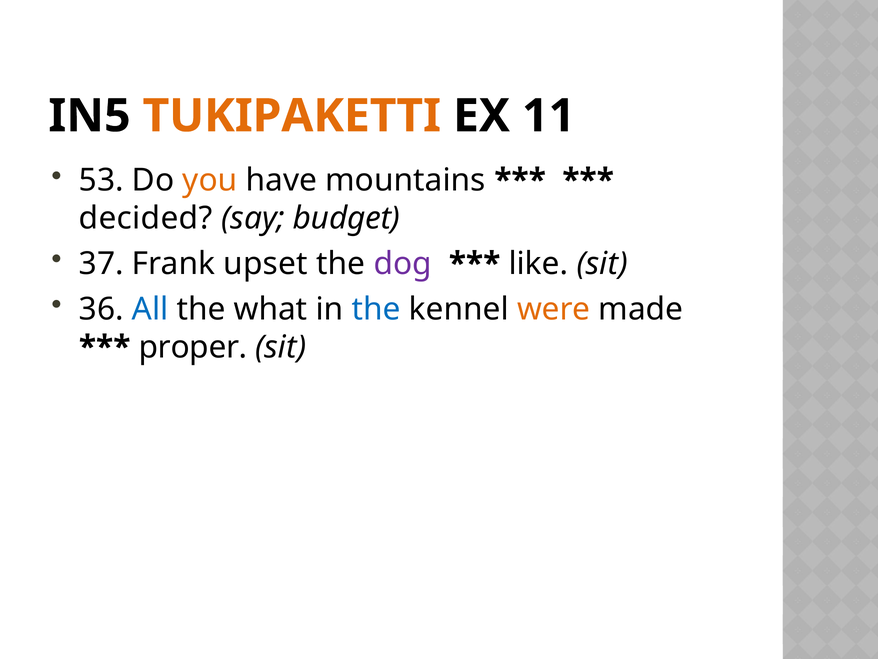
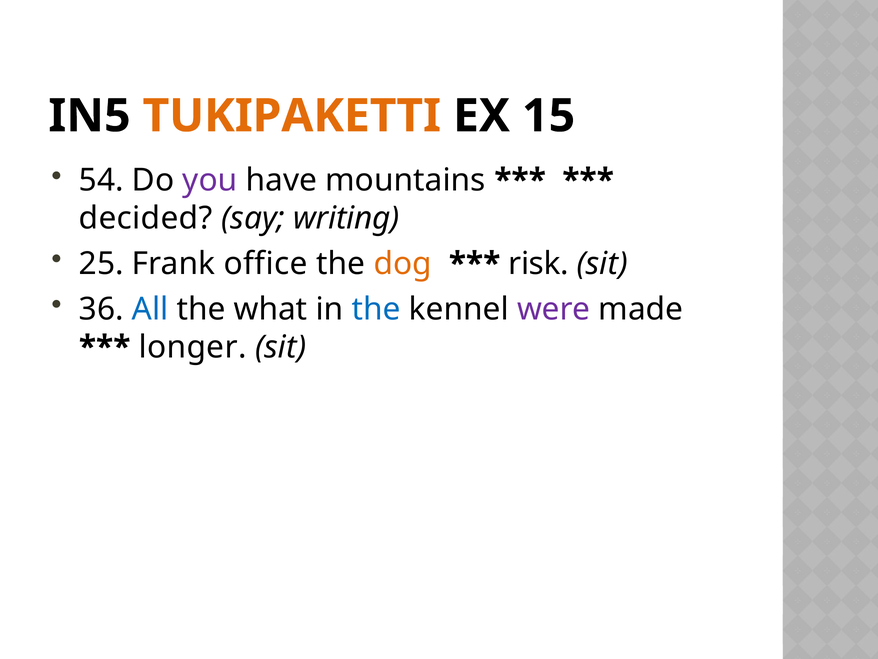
11: 11 -> 15
53: 53 -> 54
you colour: orange -> purple
budget: budget -> writing
37: 37 -> 25
upset: upset -> office
dog colour: purple -> orange
like: like -> risk
were colour: orange -> purple
proper: proper -> longer
